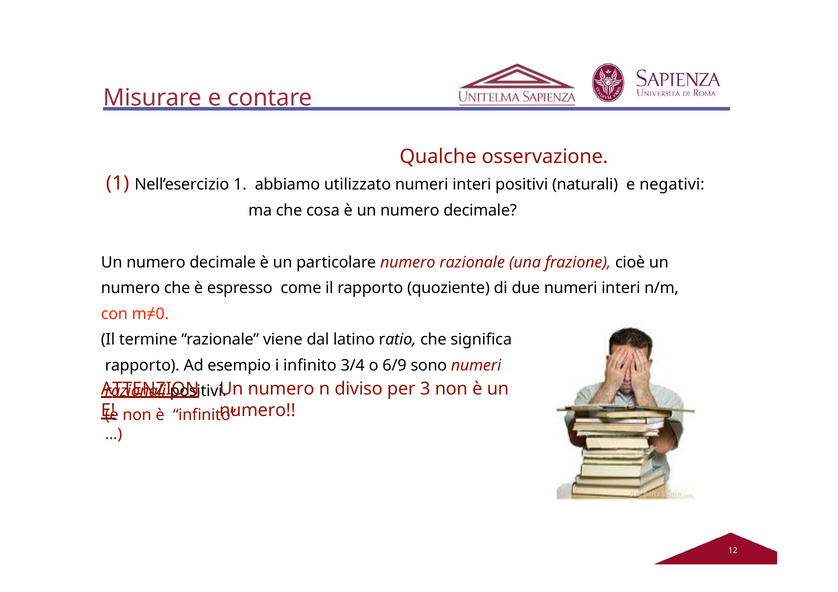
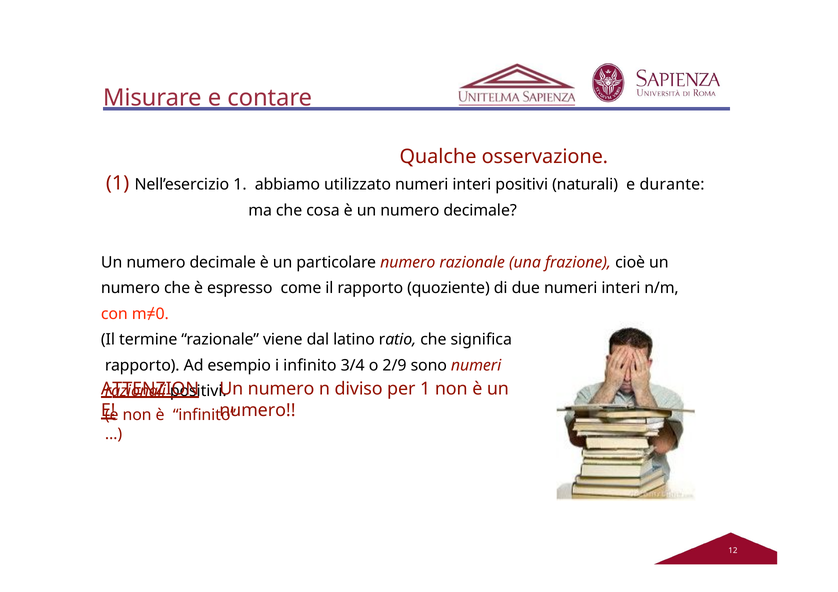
negativi: negativi -> durante
6/9: 6/9 -> 2/9
per 3: 3 -> 1
